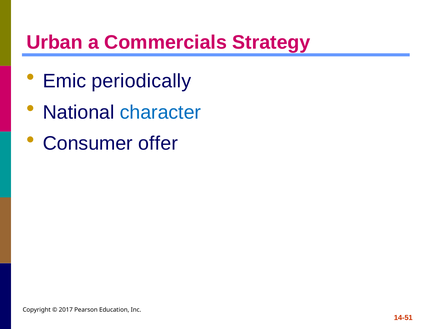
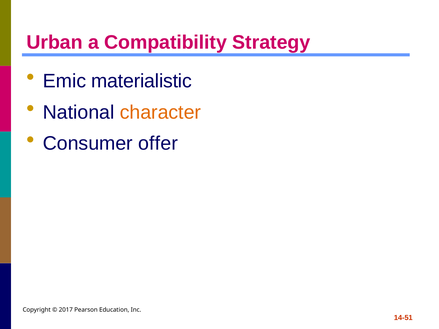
Commercials: Commercials -> Compatibility
periodically: periodically -> materialistic
character colour: blue -> orange
